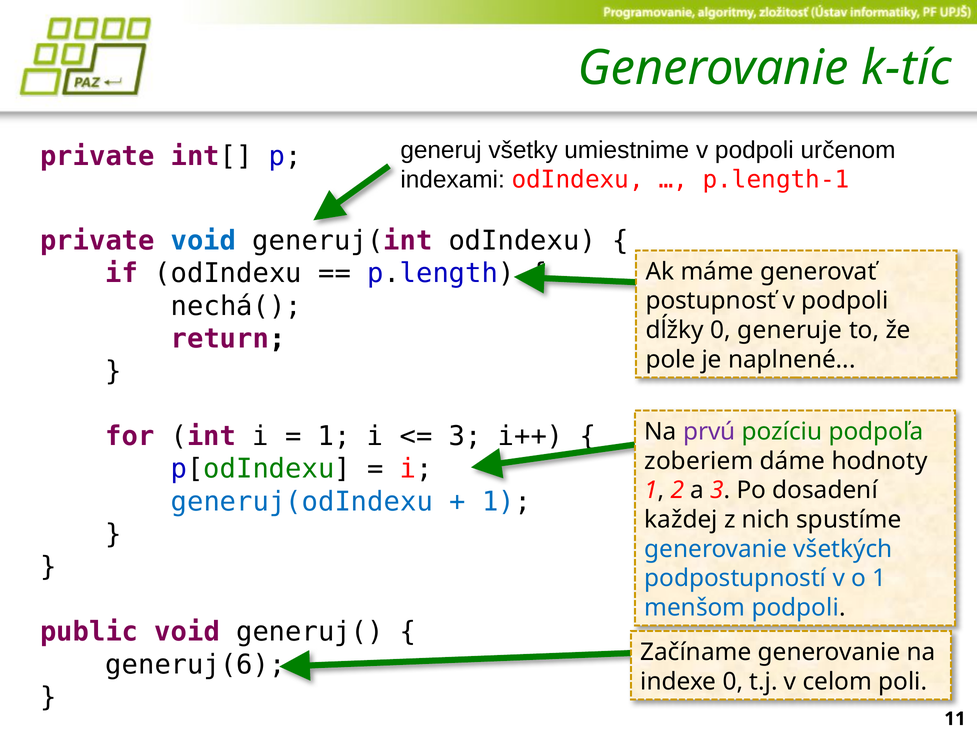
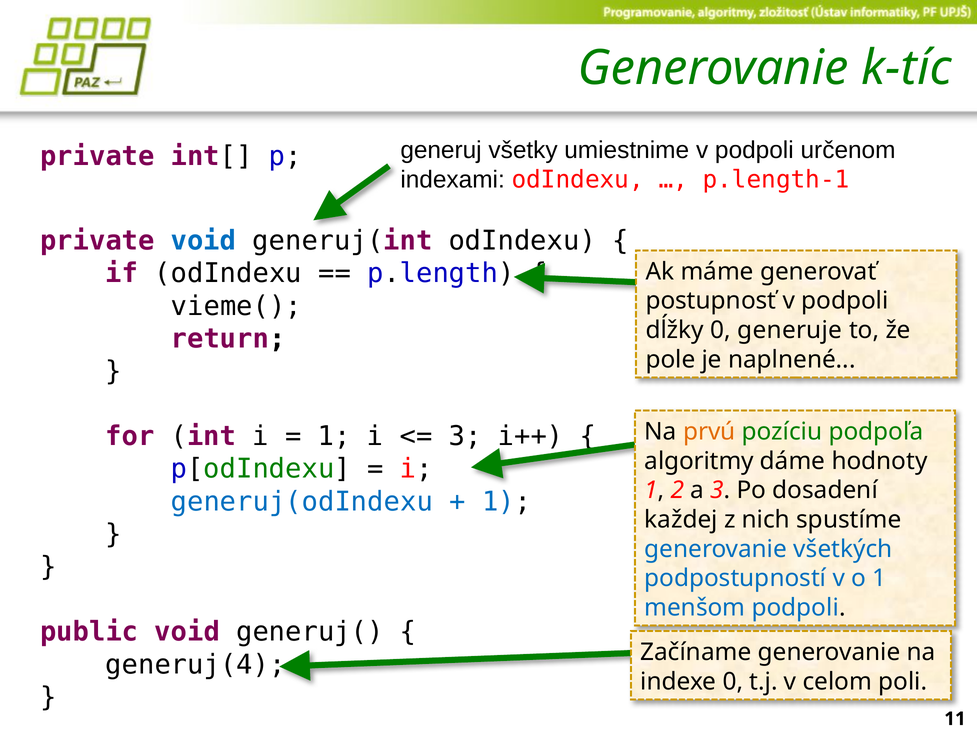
nechá(: nechá( -> vieme(
prvú colour: purple -> orange
zoberiem: zoberiem -> algoritmy
generuj(6: generuj(6 -> generuj(4
